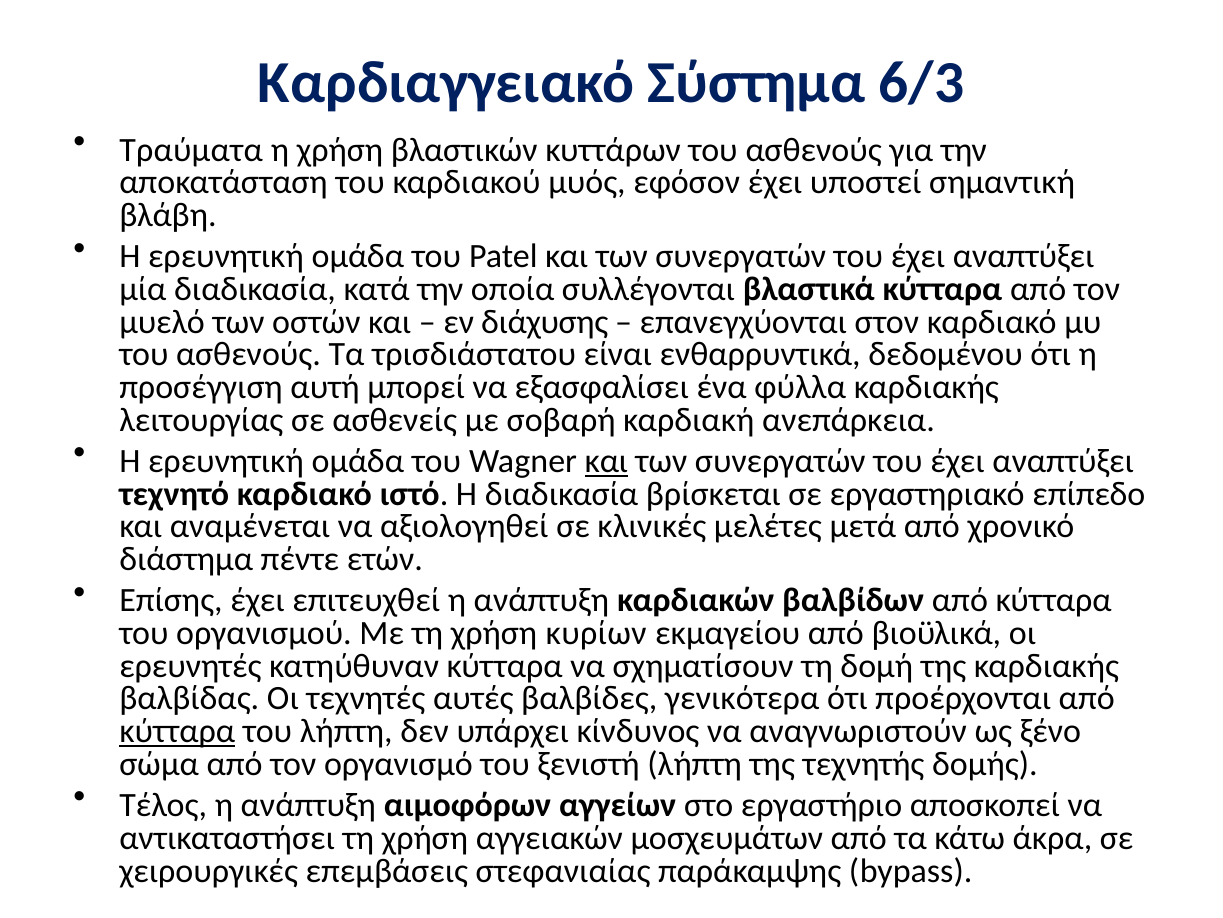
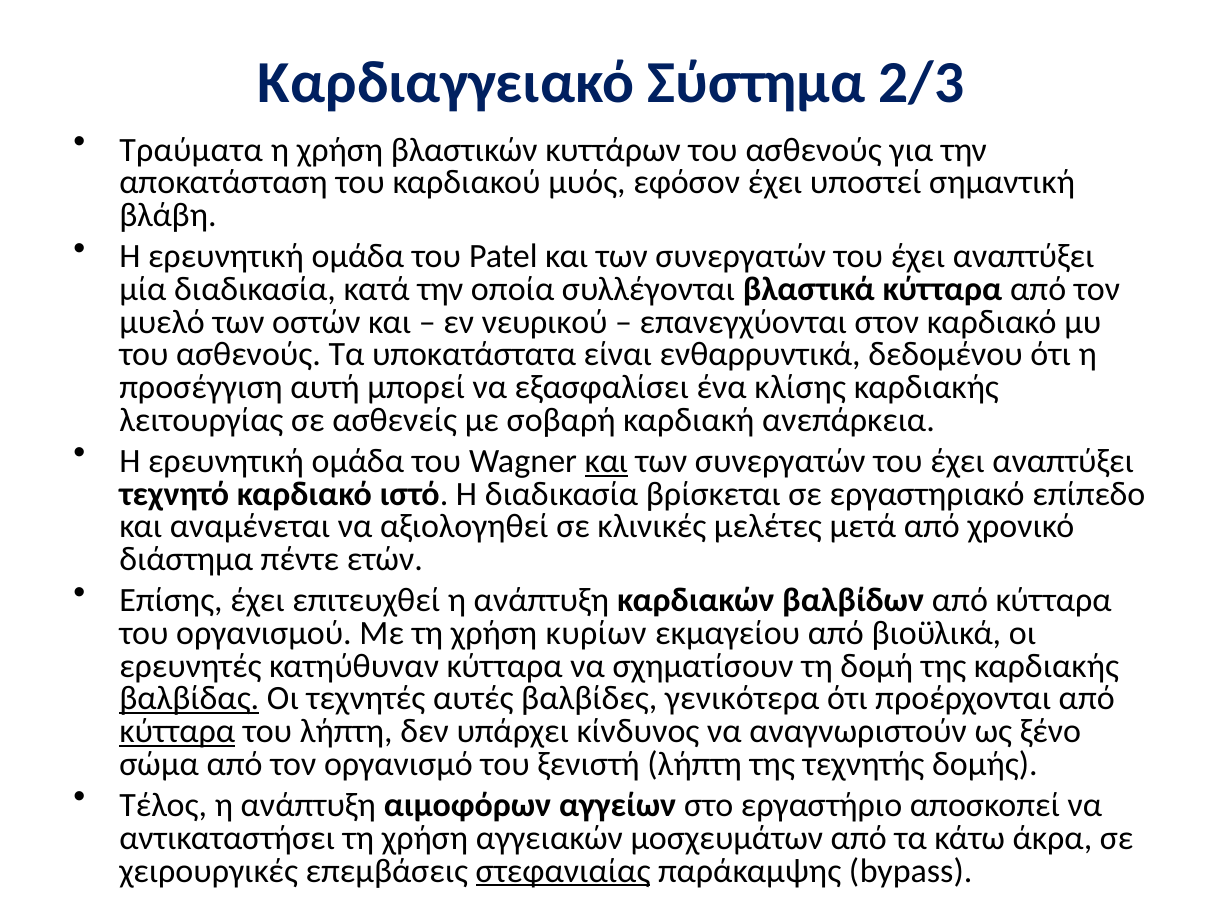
6/3: 6/3 -> 2/3
διάχυσης: διάχυσης -> νευρικού
τρισδιάστατου: τρισδιάστατου -> υποκατάστατα
φύλλα: φύλλα -> κλίσης
βαλβίδας underline: none -> present
στεφανιαίας underline: none -> present
